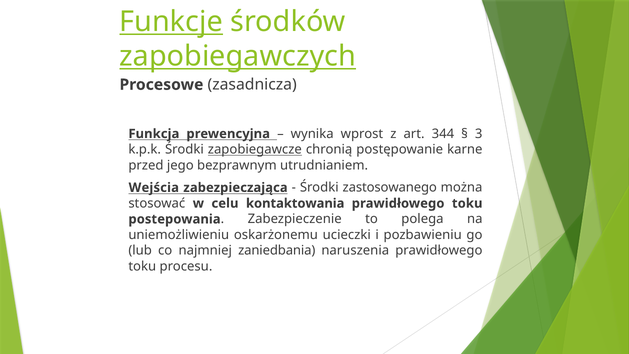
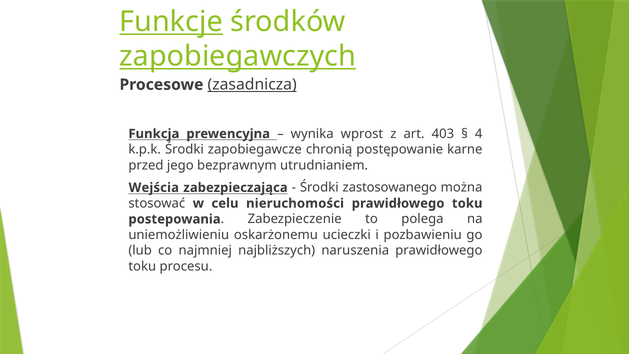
zasadnicza underline: none -> present
344: 344 -> 403
3: 3 -> 4
zapobiegawcze underline: present -> none
kontaktowania: kontaktowania -> nieruchomości
zaniedbania: zaniedbania -> najbliższych
